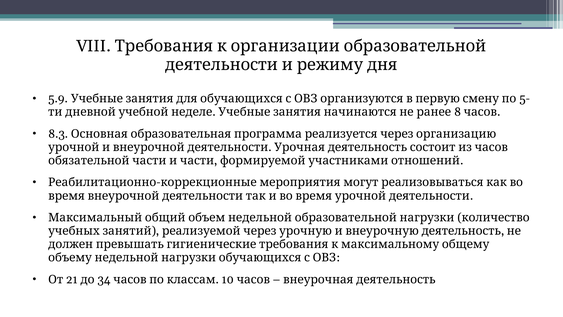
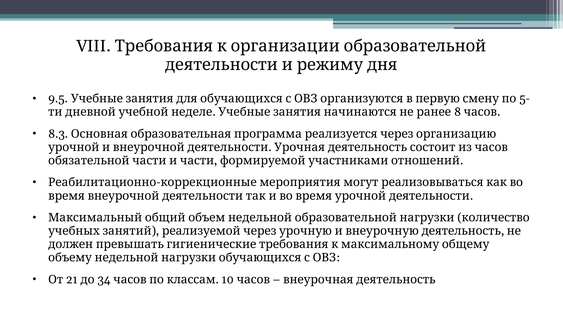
5.9: 5.9 -> 9.5
